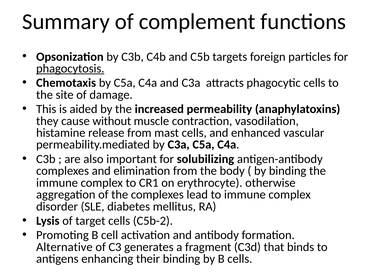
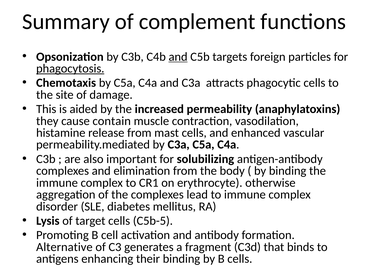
and at (178, 57) underline: none -> present
without: without -> contain
C5b-2: C5b-2 -> C5b-5
